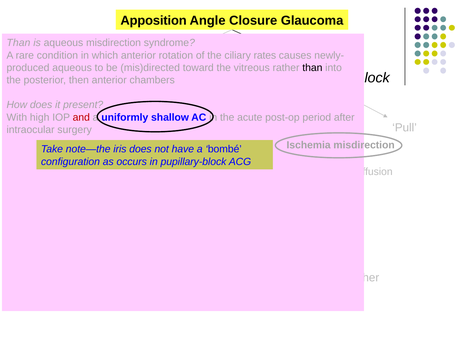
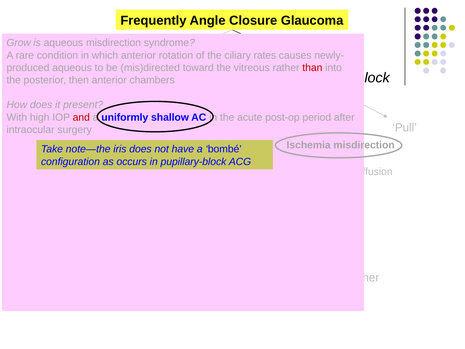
Apposition: Apposition -> Frequently
Than at (18, 43): Than -> Grow
than at (312, 68) colour: black -> red
